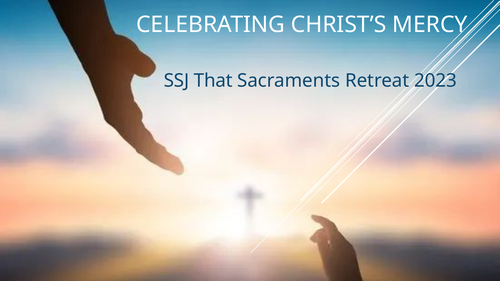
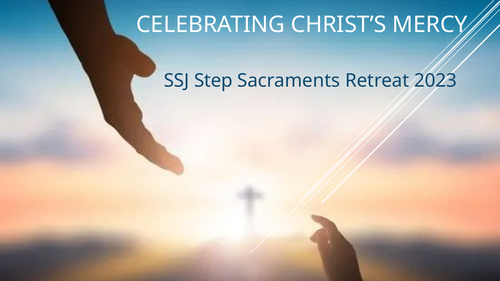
That: That -> Step
